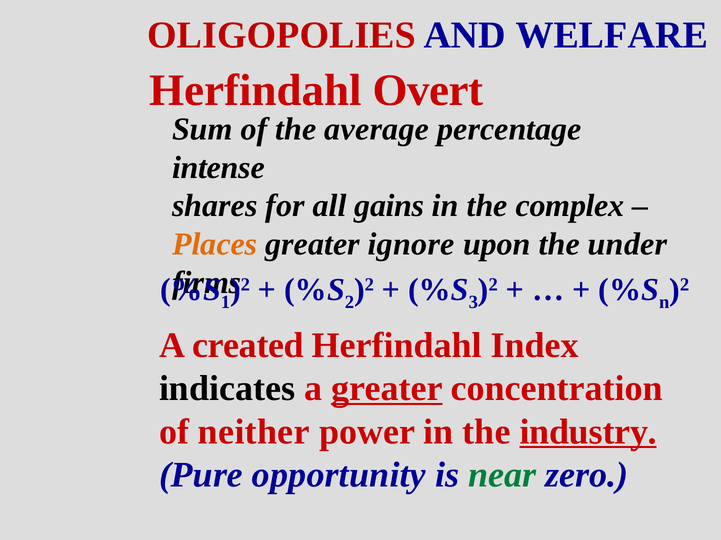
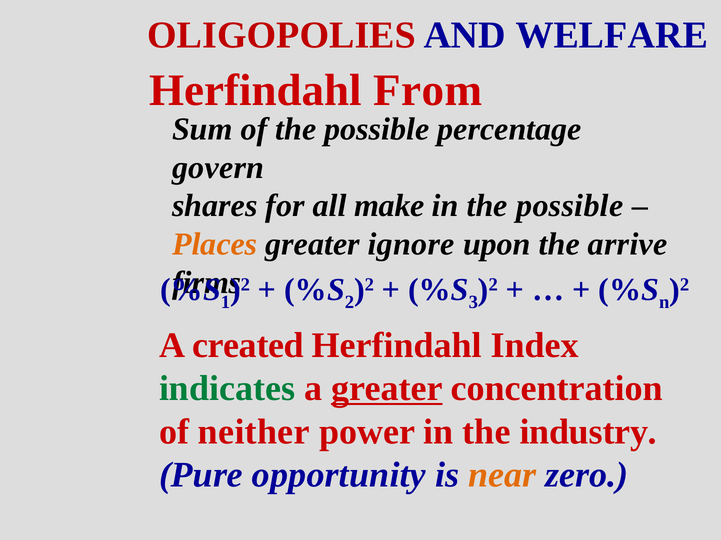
Overt: Overt -> From
of the average: average -> possible
intense: intense -> govern
gains: gains -> make
in the complex: complex -> possible
under: under -> arrive
indicates colour: black -> green
industry underline: present -> none
near colour: green -> orange
